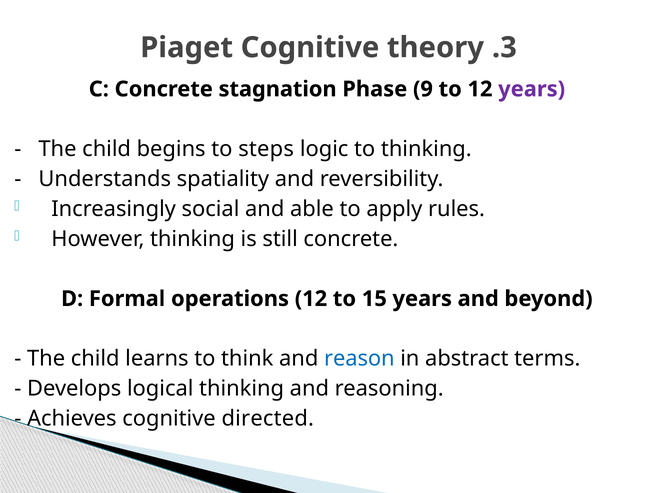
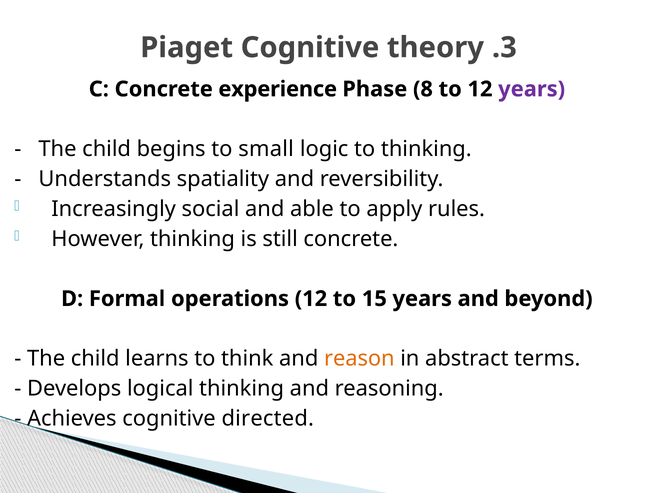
stagnation: stagnation -> experience
9: 9 -> 8
steps: steps -> small
reason colour: blue -> orange
